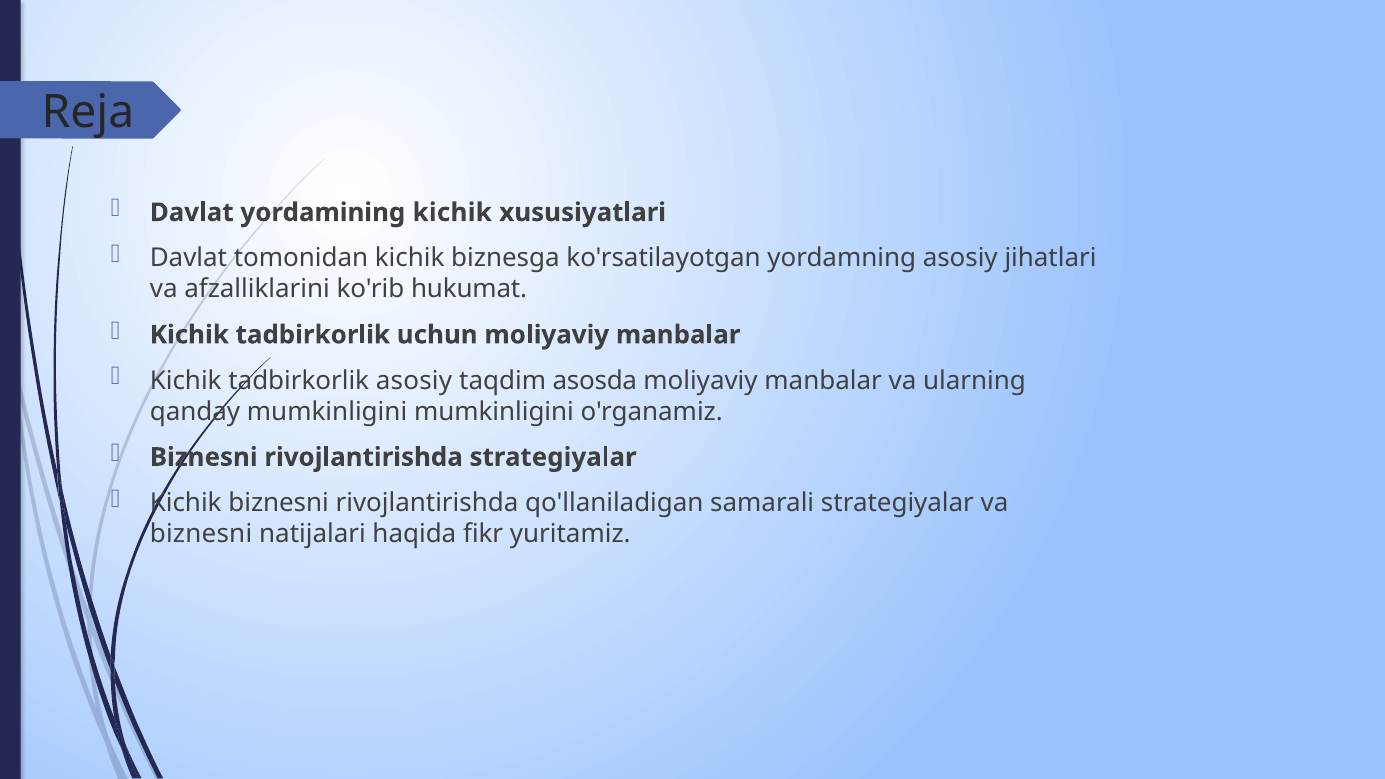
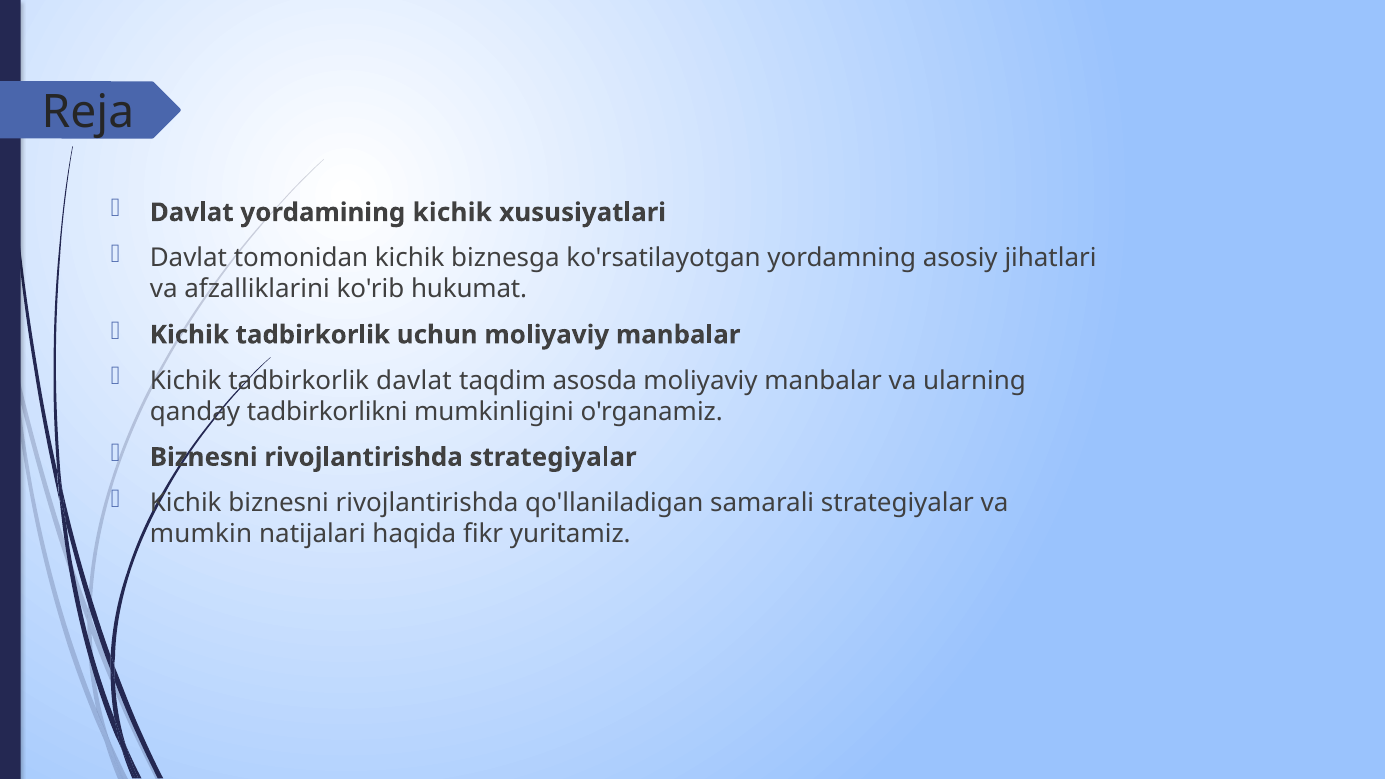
tadbirkorlik asosiy: asosiy -> davlat
qanday mumkinligini: mumkinligini -> tadbirkorlikni
biznesni at (201, 534): biznesni -> mumkin
